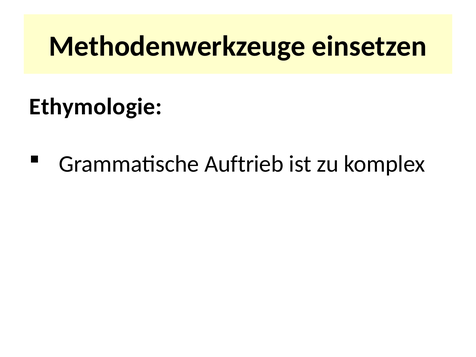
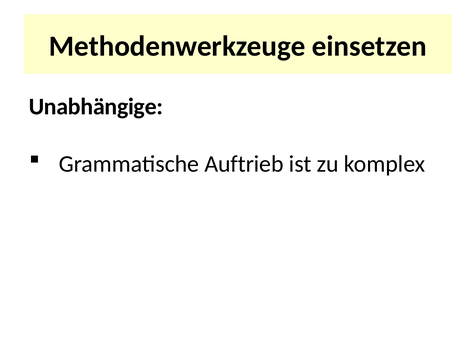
Ethymologie: Ethymologie -> Unabhängige
